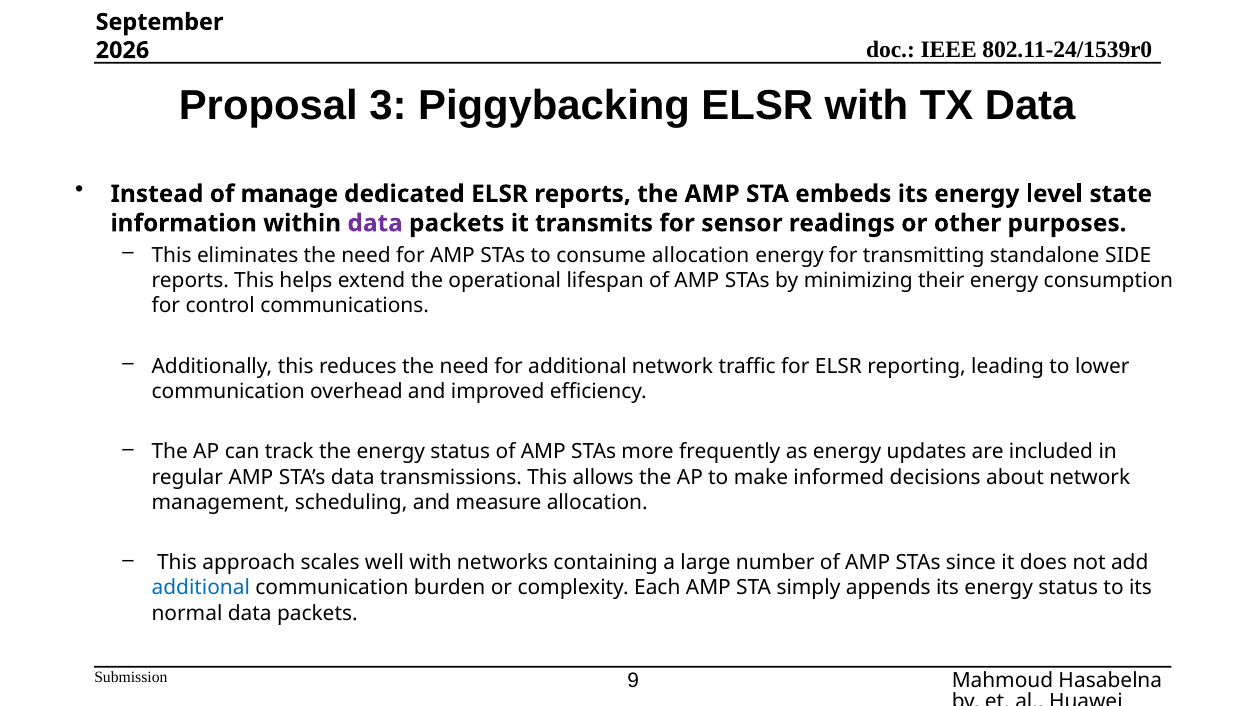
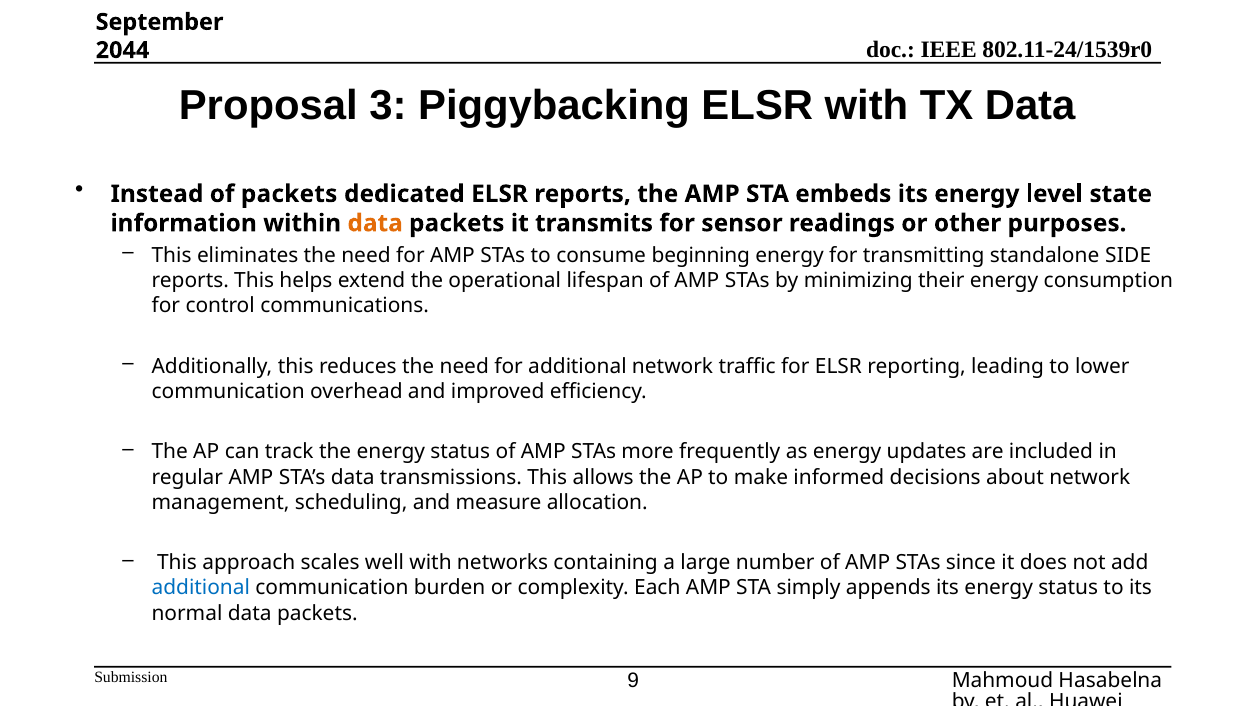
2026: 2026 -> 2044
of manage: manage -> packets
data at (375, 223) colour: purple -> orange
consume allocation: allocation -> beginning
